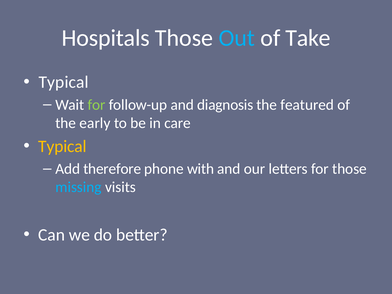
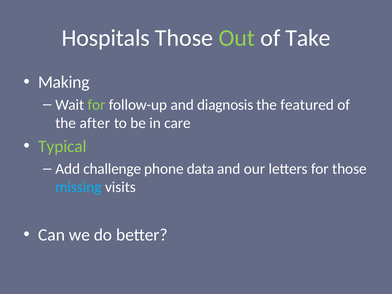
Out colour: light blue -> light green
Typical at (64, 82): Typical -> Making
early: early -> after
Typical at (62, 146) colour: yellow -> light green
therefore: therefore -> challenge
with: with -> data
